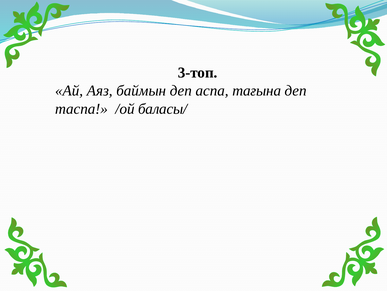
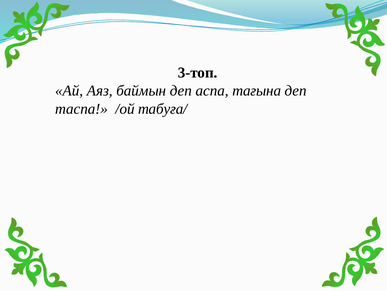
баласы/: баласы/ -> табуға/
